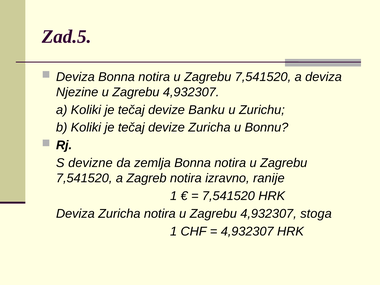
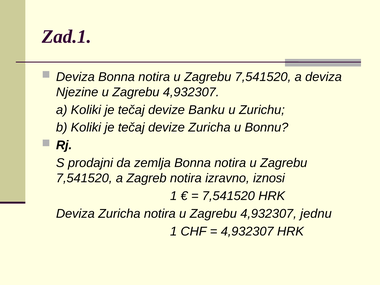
Zad.5: Zad.5 -> Zad.1
devizne: devizne -> prodajni
ranije: ranije -> iznosi
stoga: stoga -> jednu
